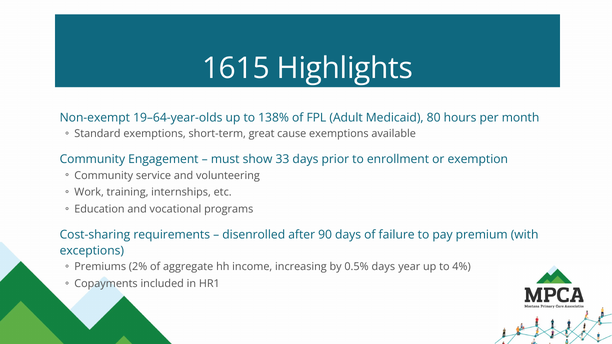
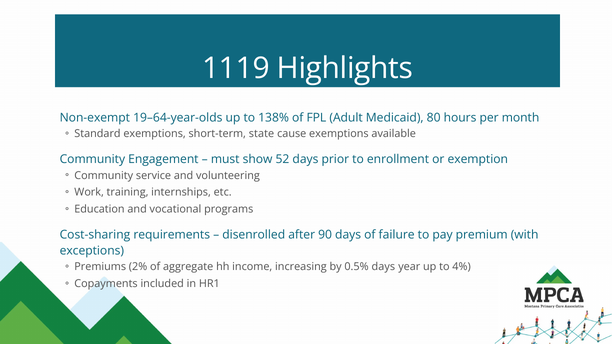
1615: 1615 -> 1119
great: great -> state
33: 33 -> 52
